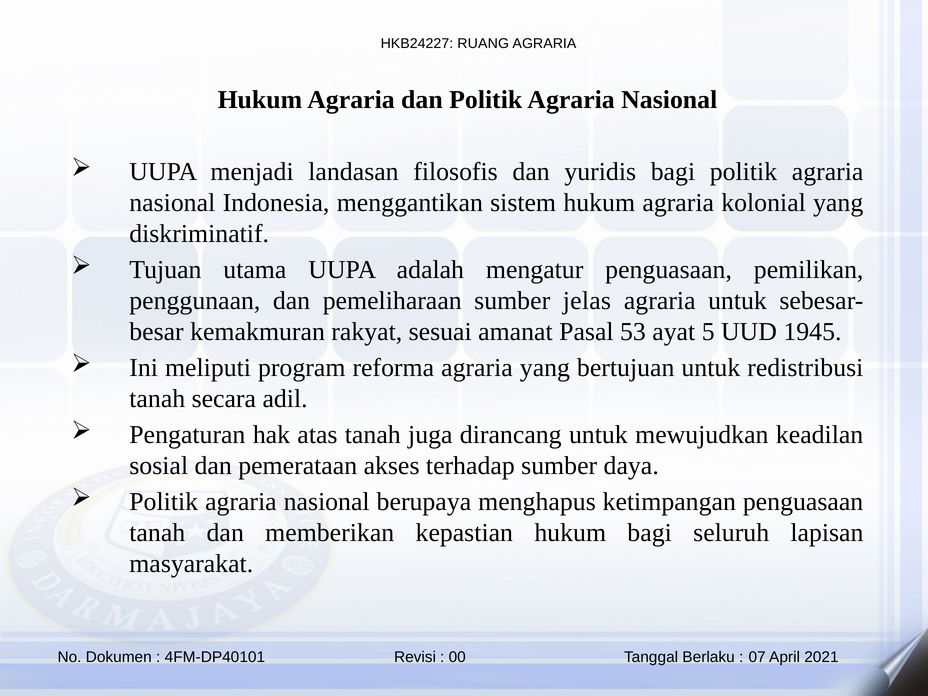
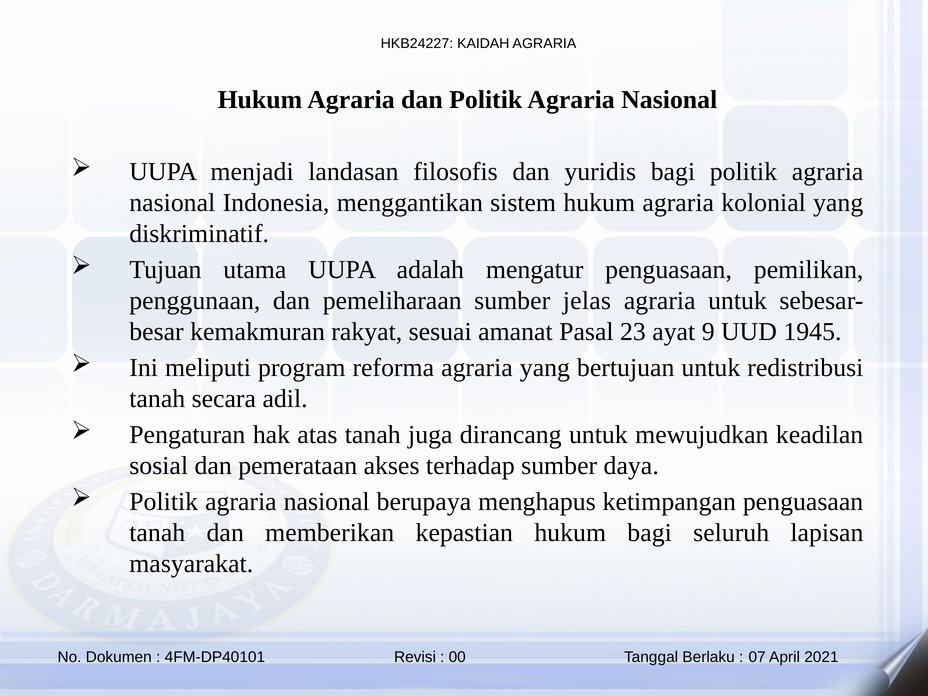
RUANG: RUANG -> KAIDAH
53: 53 -> 23
5: 5 -> 9
